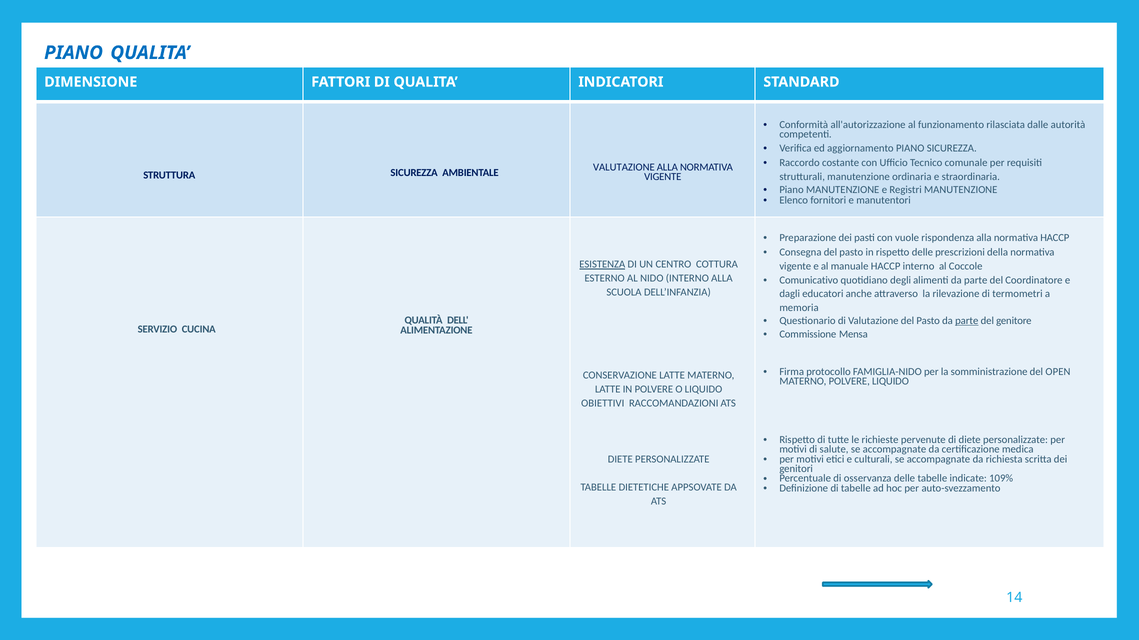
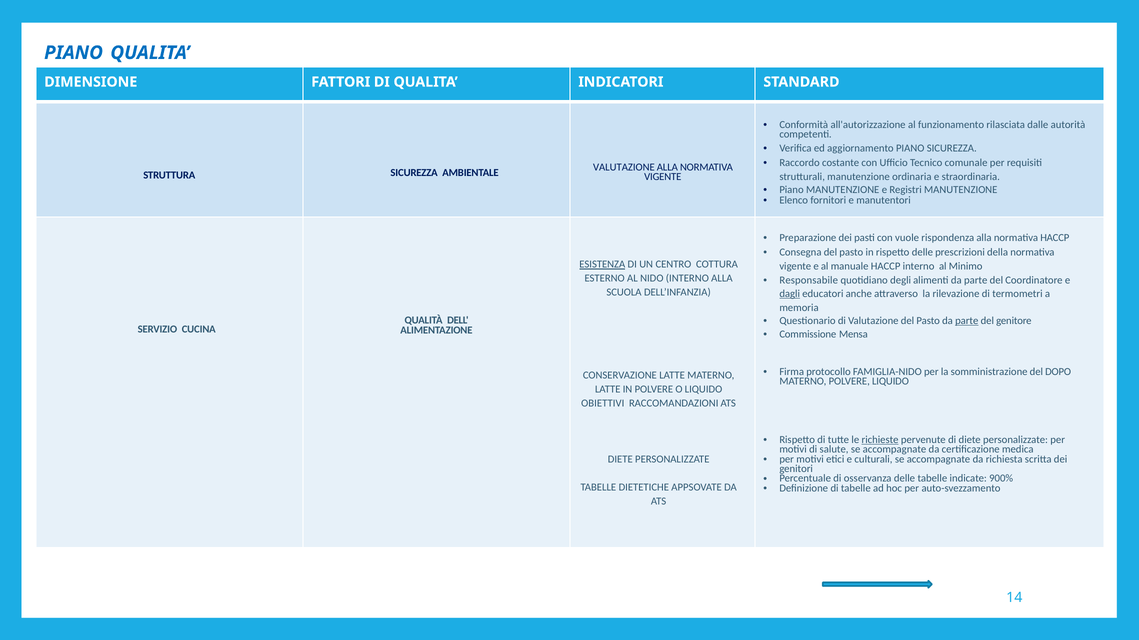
Coccole: Coccole -> Minimo
Comunicativo: Comunicativo -> Responsabile
dagli underline: none -> present
OPEN: OPEN -> DOPO
richieste underline: none -> present
109%: 109% -> 900%
